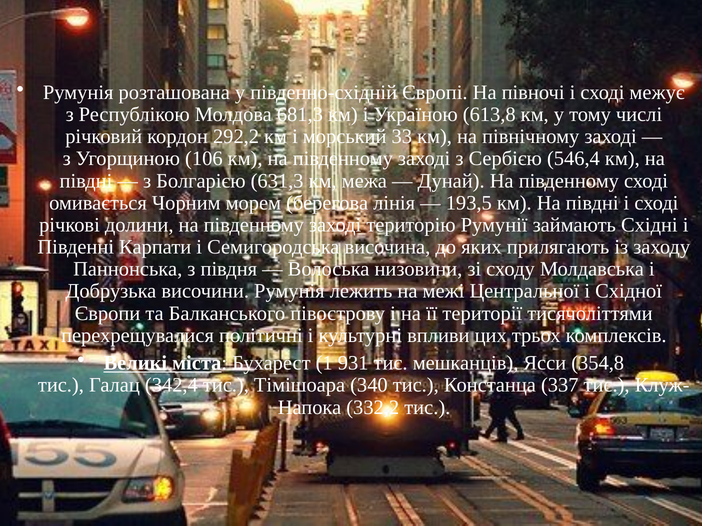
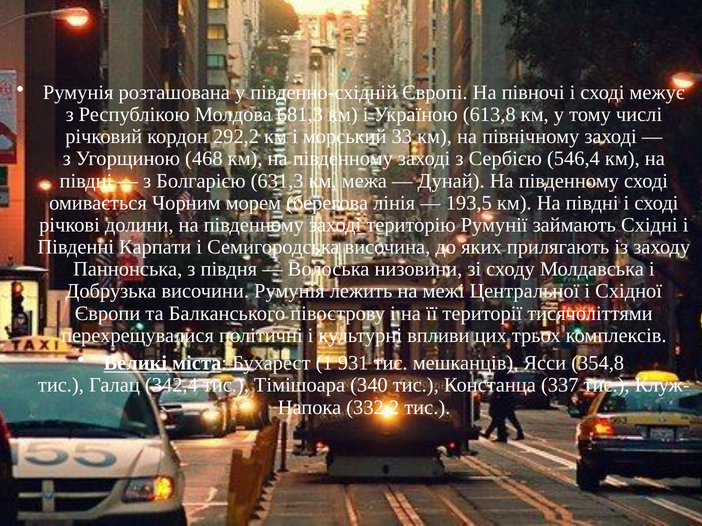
106: 106 -> 468
